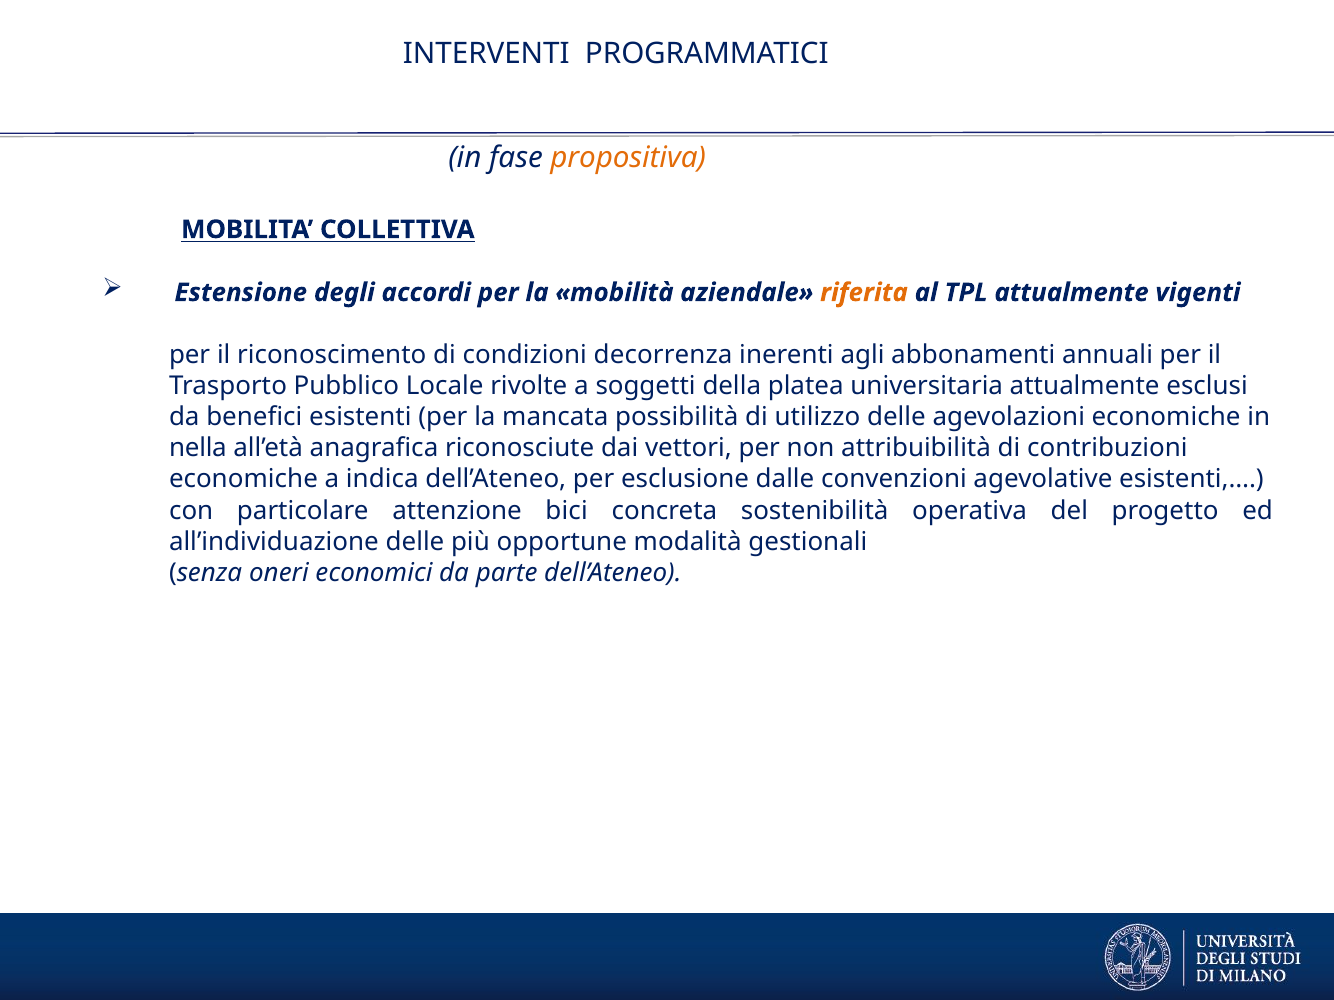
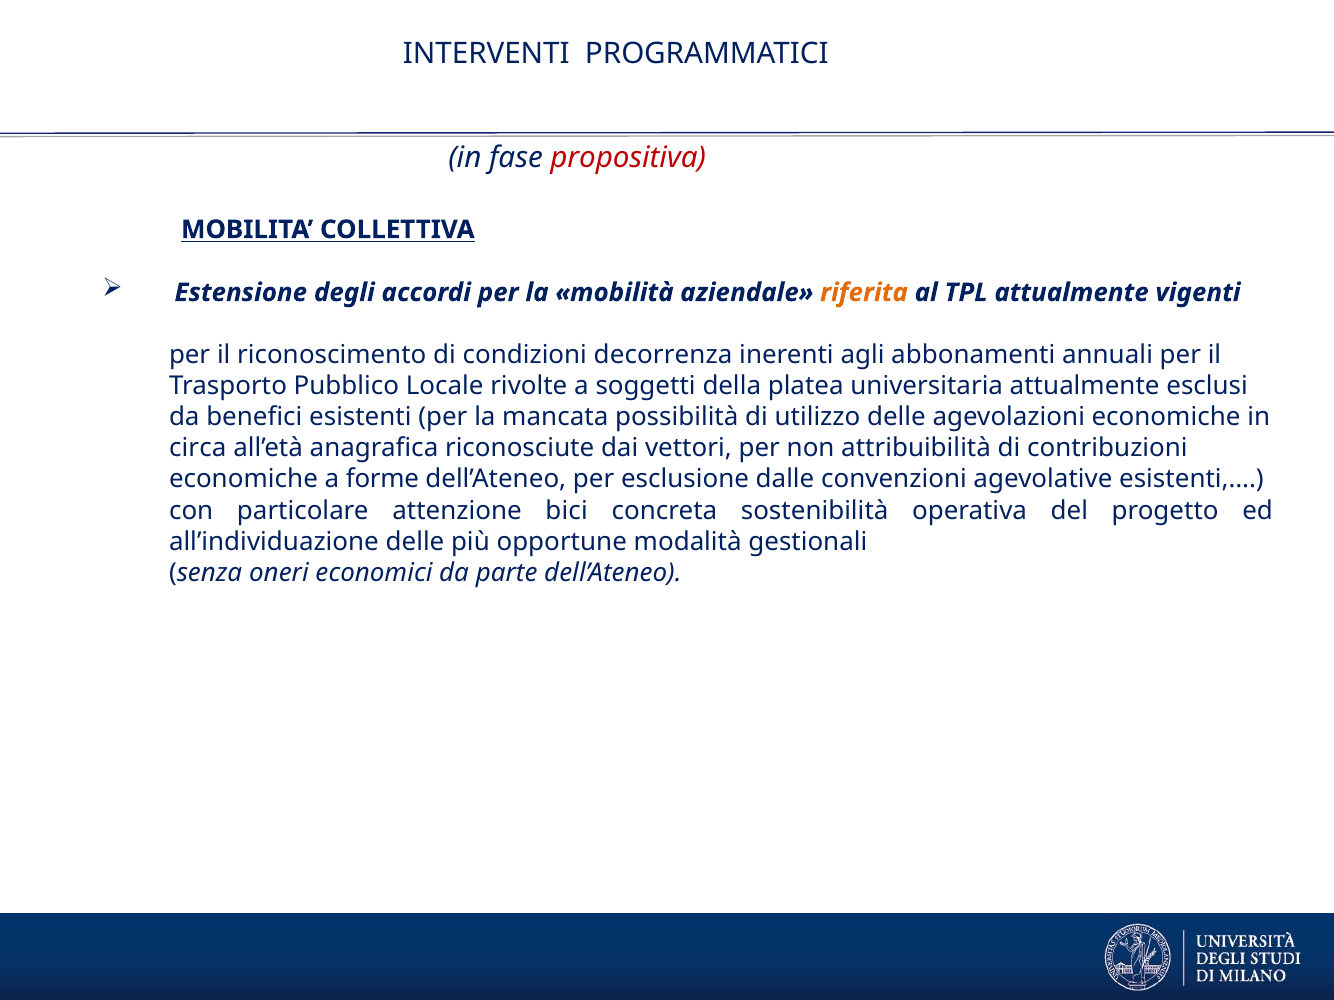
propositiva colour: orange -> red
nella: nella -> circa
indica: indica -> forme
